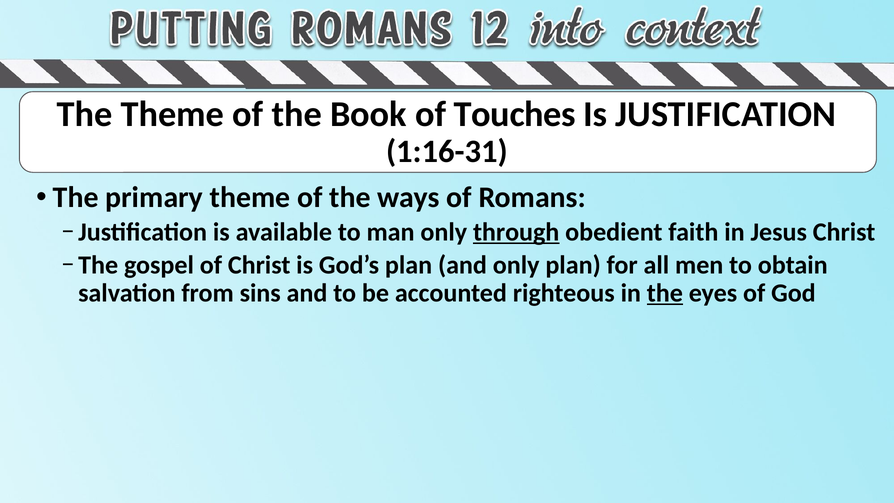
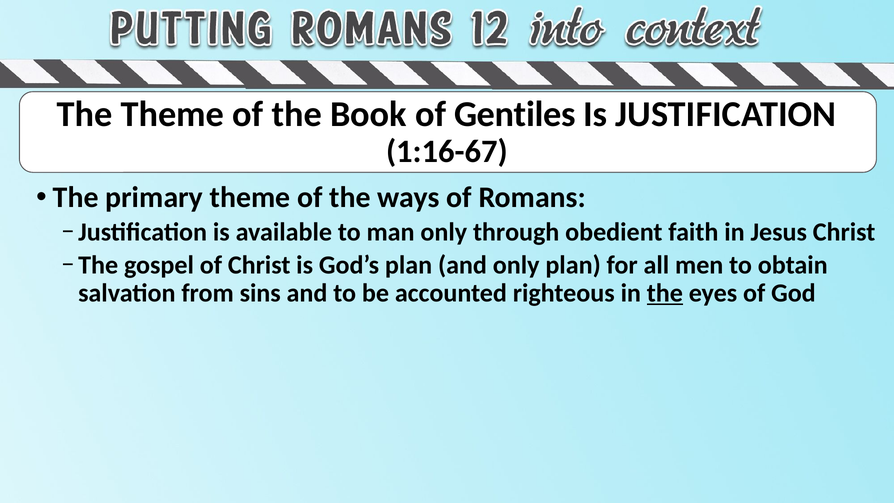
Touches: Touches -> Gentiles
1:16-31: 1:16-31 -> 1:16-67
through underline: present -> none
